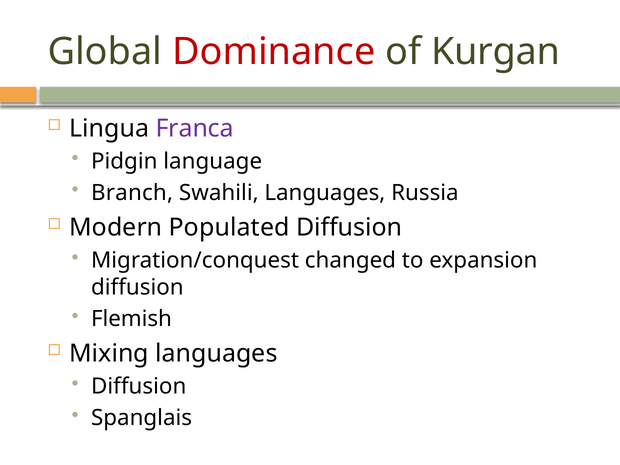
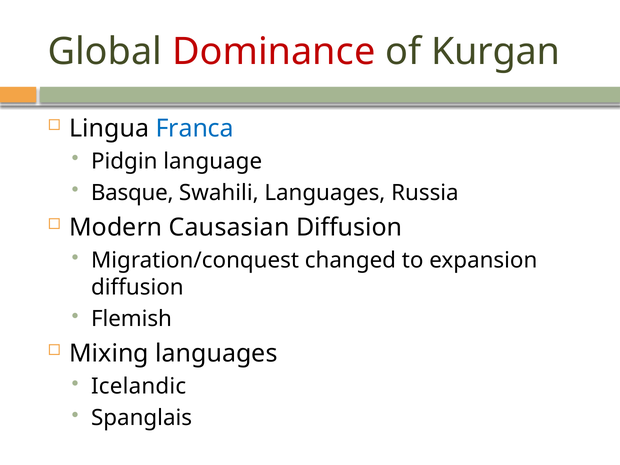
Franca colour: purple -> blue
Branch: Branch -> Basque
Populated: Populated -> Causasian
Diffusion at (139, 386): Diffusion -> Icelandic
